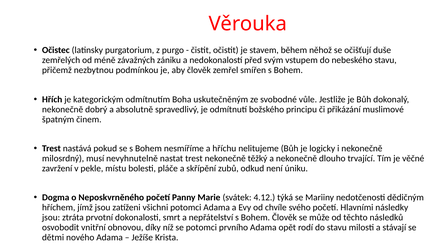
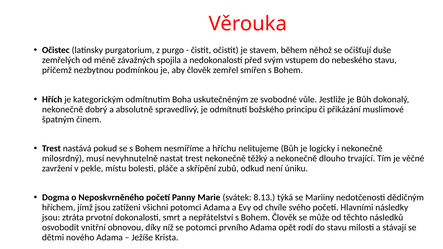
zániku: zániku -> spojila
4.12: 4.12 -> 8.13
